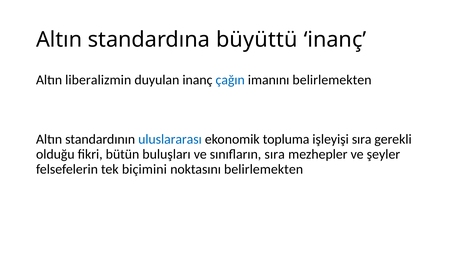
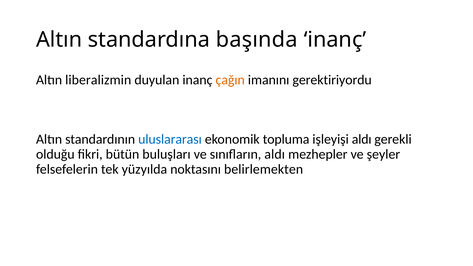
büyüttü: büyüttü -> başında
çağın colour: blue -> orange
imanını belirlemekten: belirlemekten -> gerektiriyordu
işleyişi sıra: sıra -> aldı
sınıfların sıra: sıra -> aldı
biçimini: biçimini -> yüzyılda
